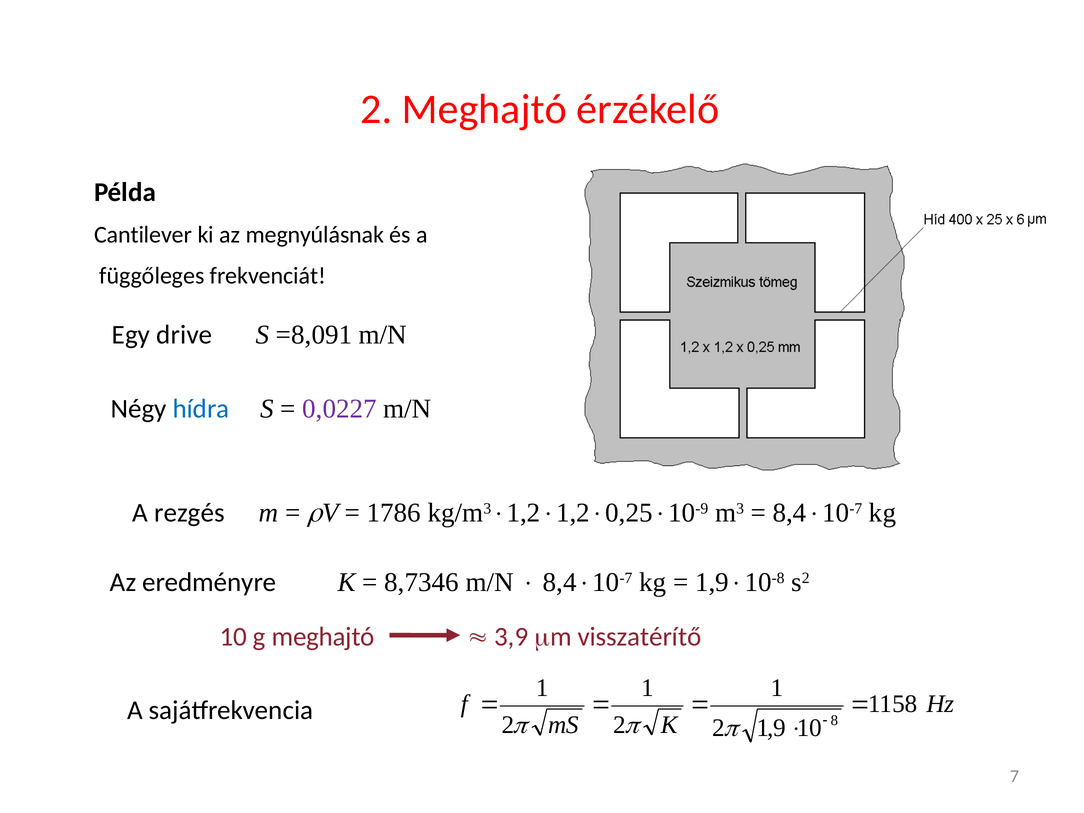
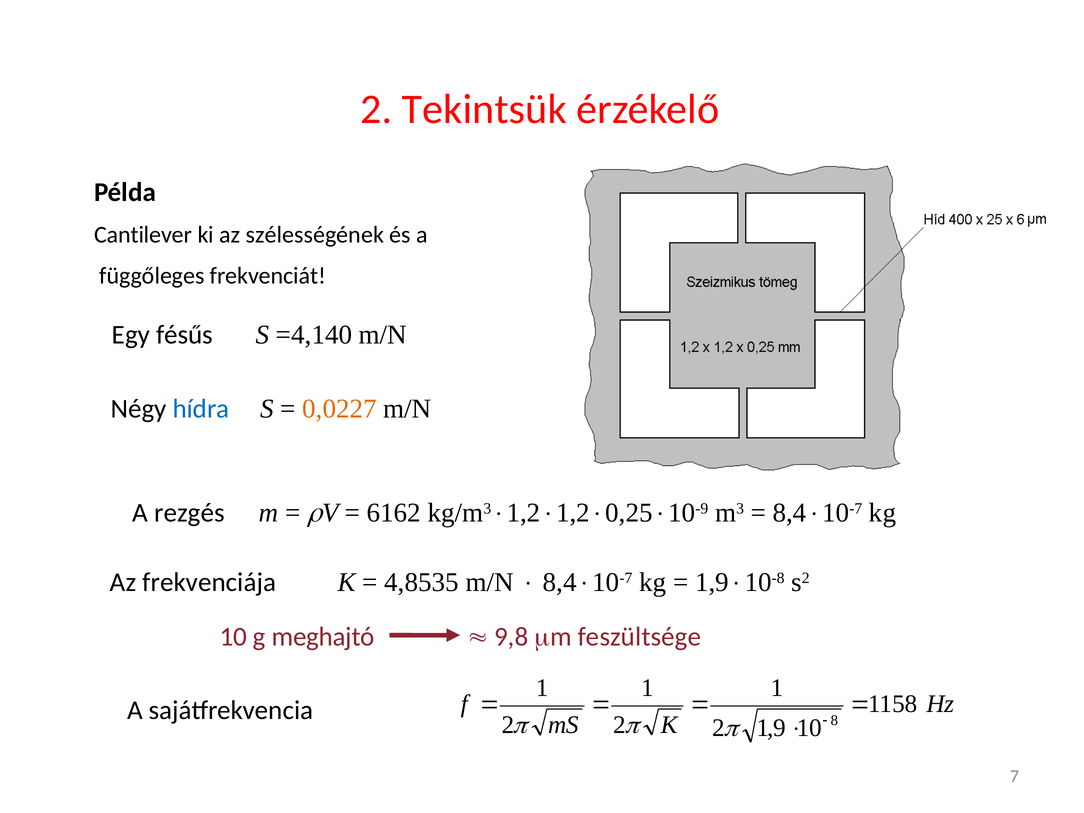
2 Meghajtó: Meghajtó -> Tekintsük
megnyúlásnak: megnyúlásnak -> szélességének
drive: drive -> fésűs
=8,091: =8,091 -> =4,140
0,0227 colour: purple -> orange
1786: 1786 -> 6162
eredményre: eredményre -> frekvenciája
8,7346: 8,7346 -> 4,8535
3,9: 3,9 -> 9,8
visszatérítő: visszatérítő -> feszültsége
